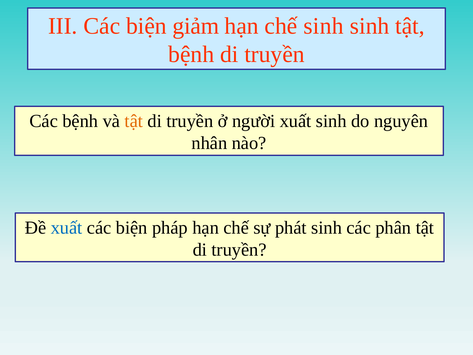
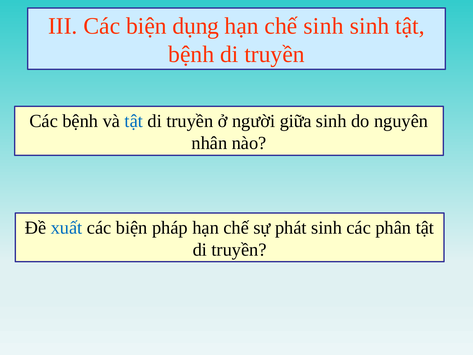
giảm: giảm -> dụng
tật at (134, 121) colour: orange -> blue
người xuất: xuất -> giữa
